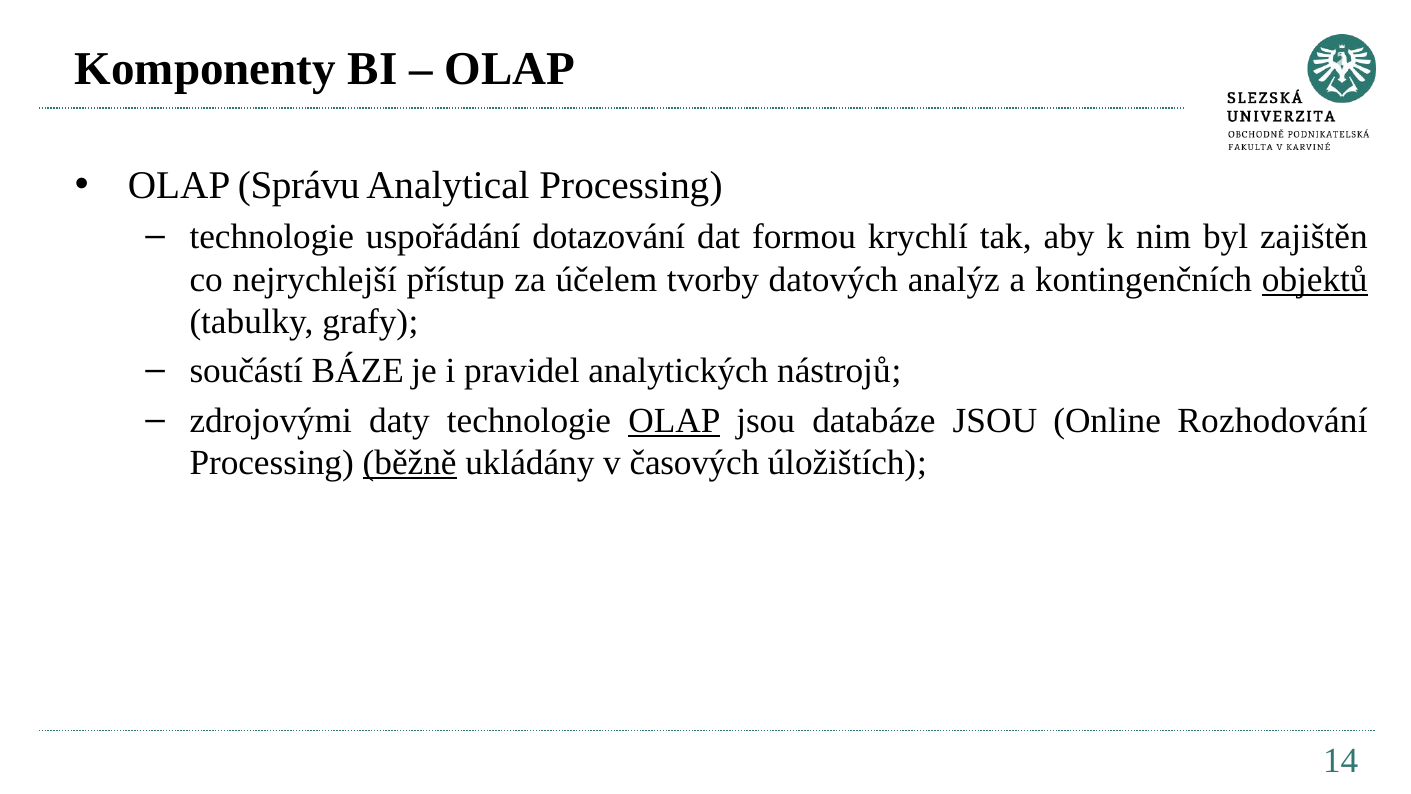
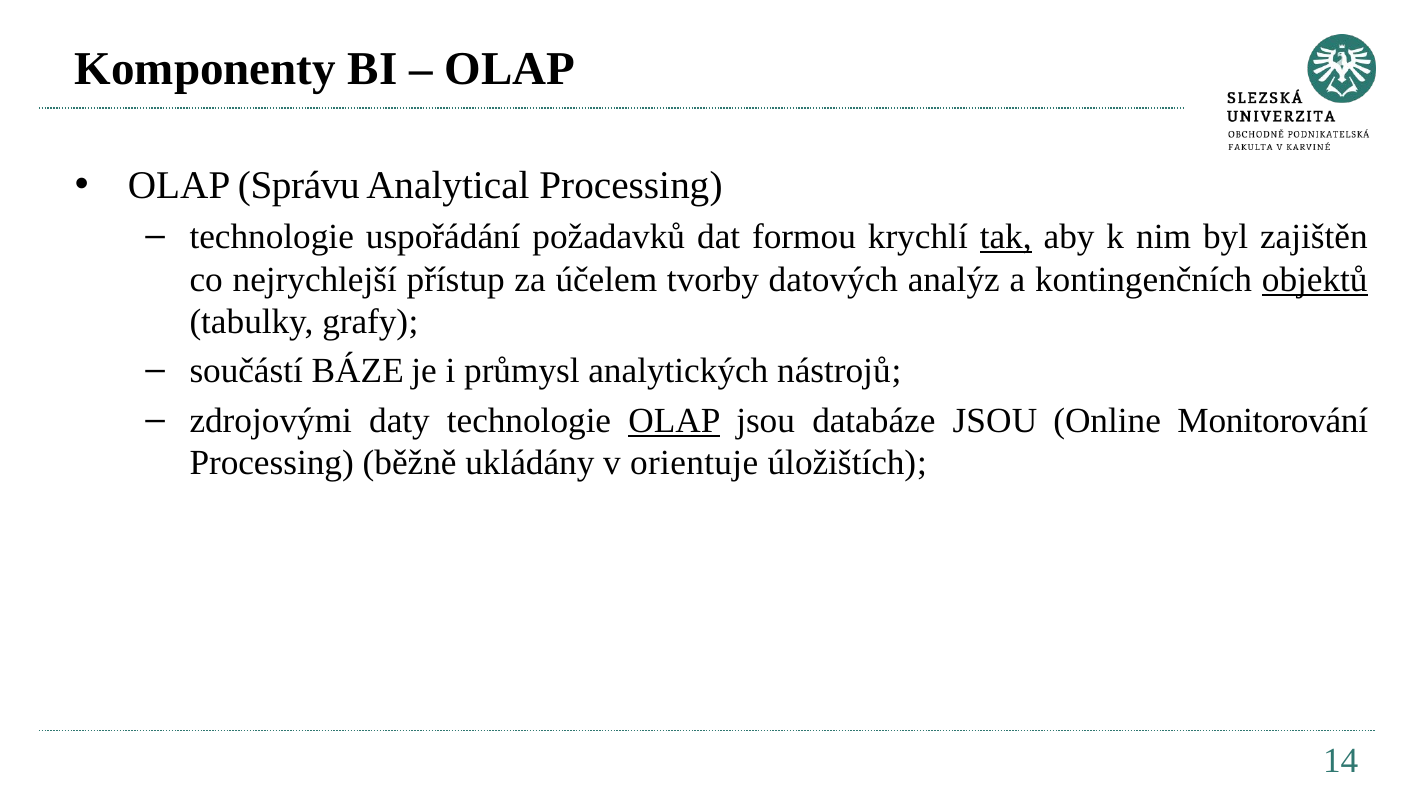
dotazování: dotazování -> požadavků
tak underline: none -> present
pravidel: pravidel -> průmysl
Rozhodování: Rozhodování -> Monitorování
běžně underline: present -> none
časových: časových -> orientuje
